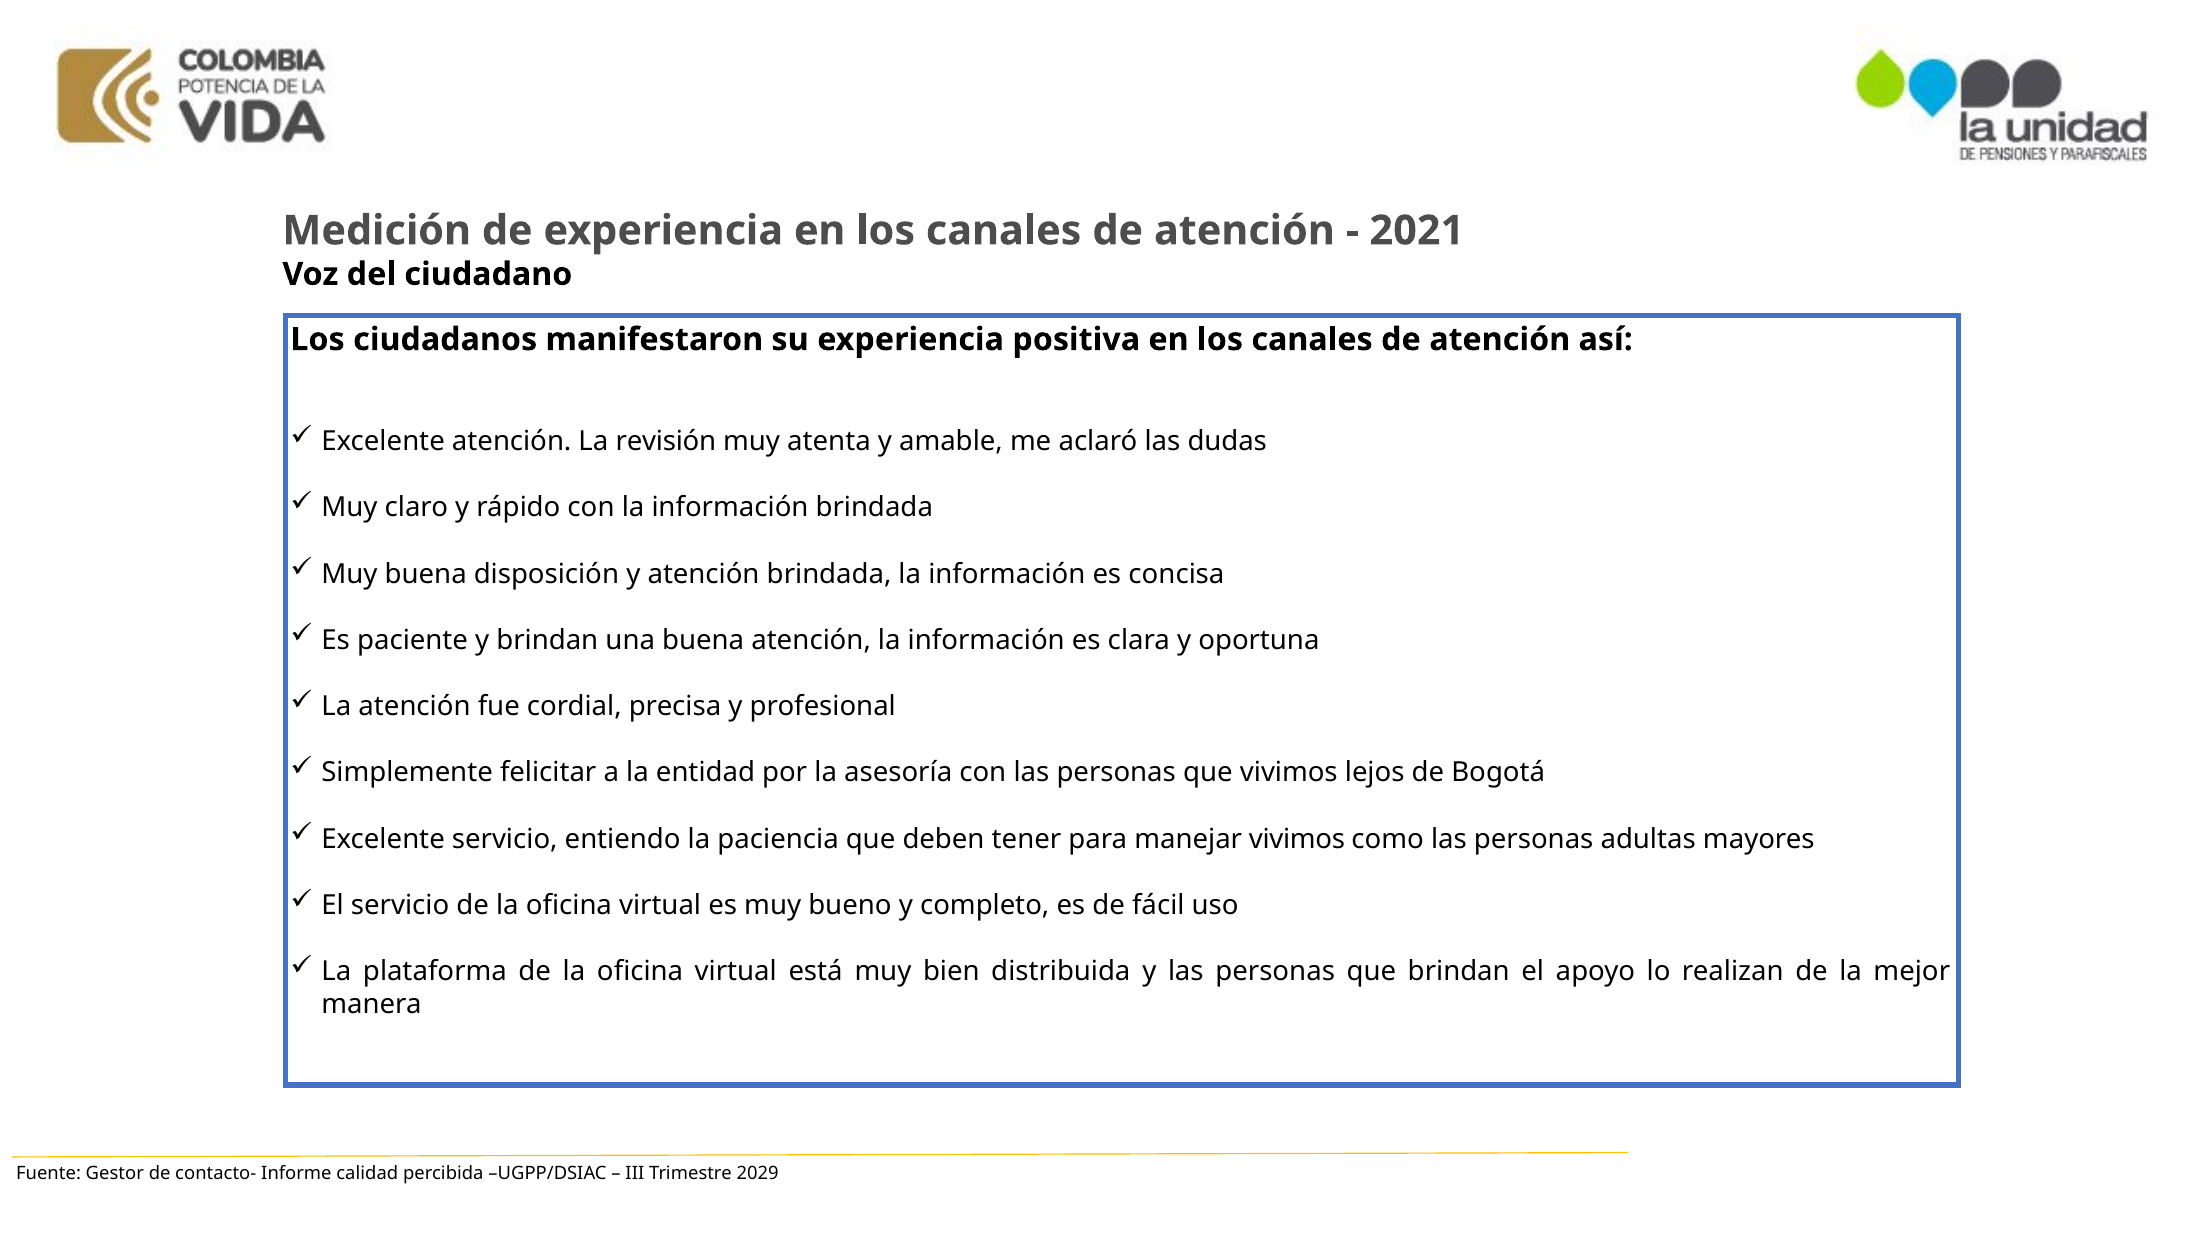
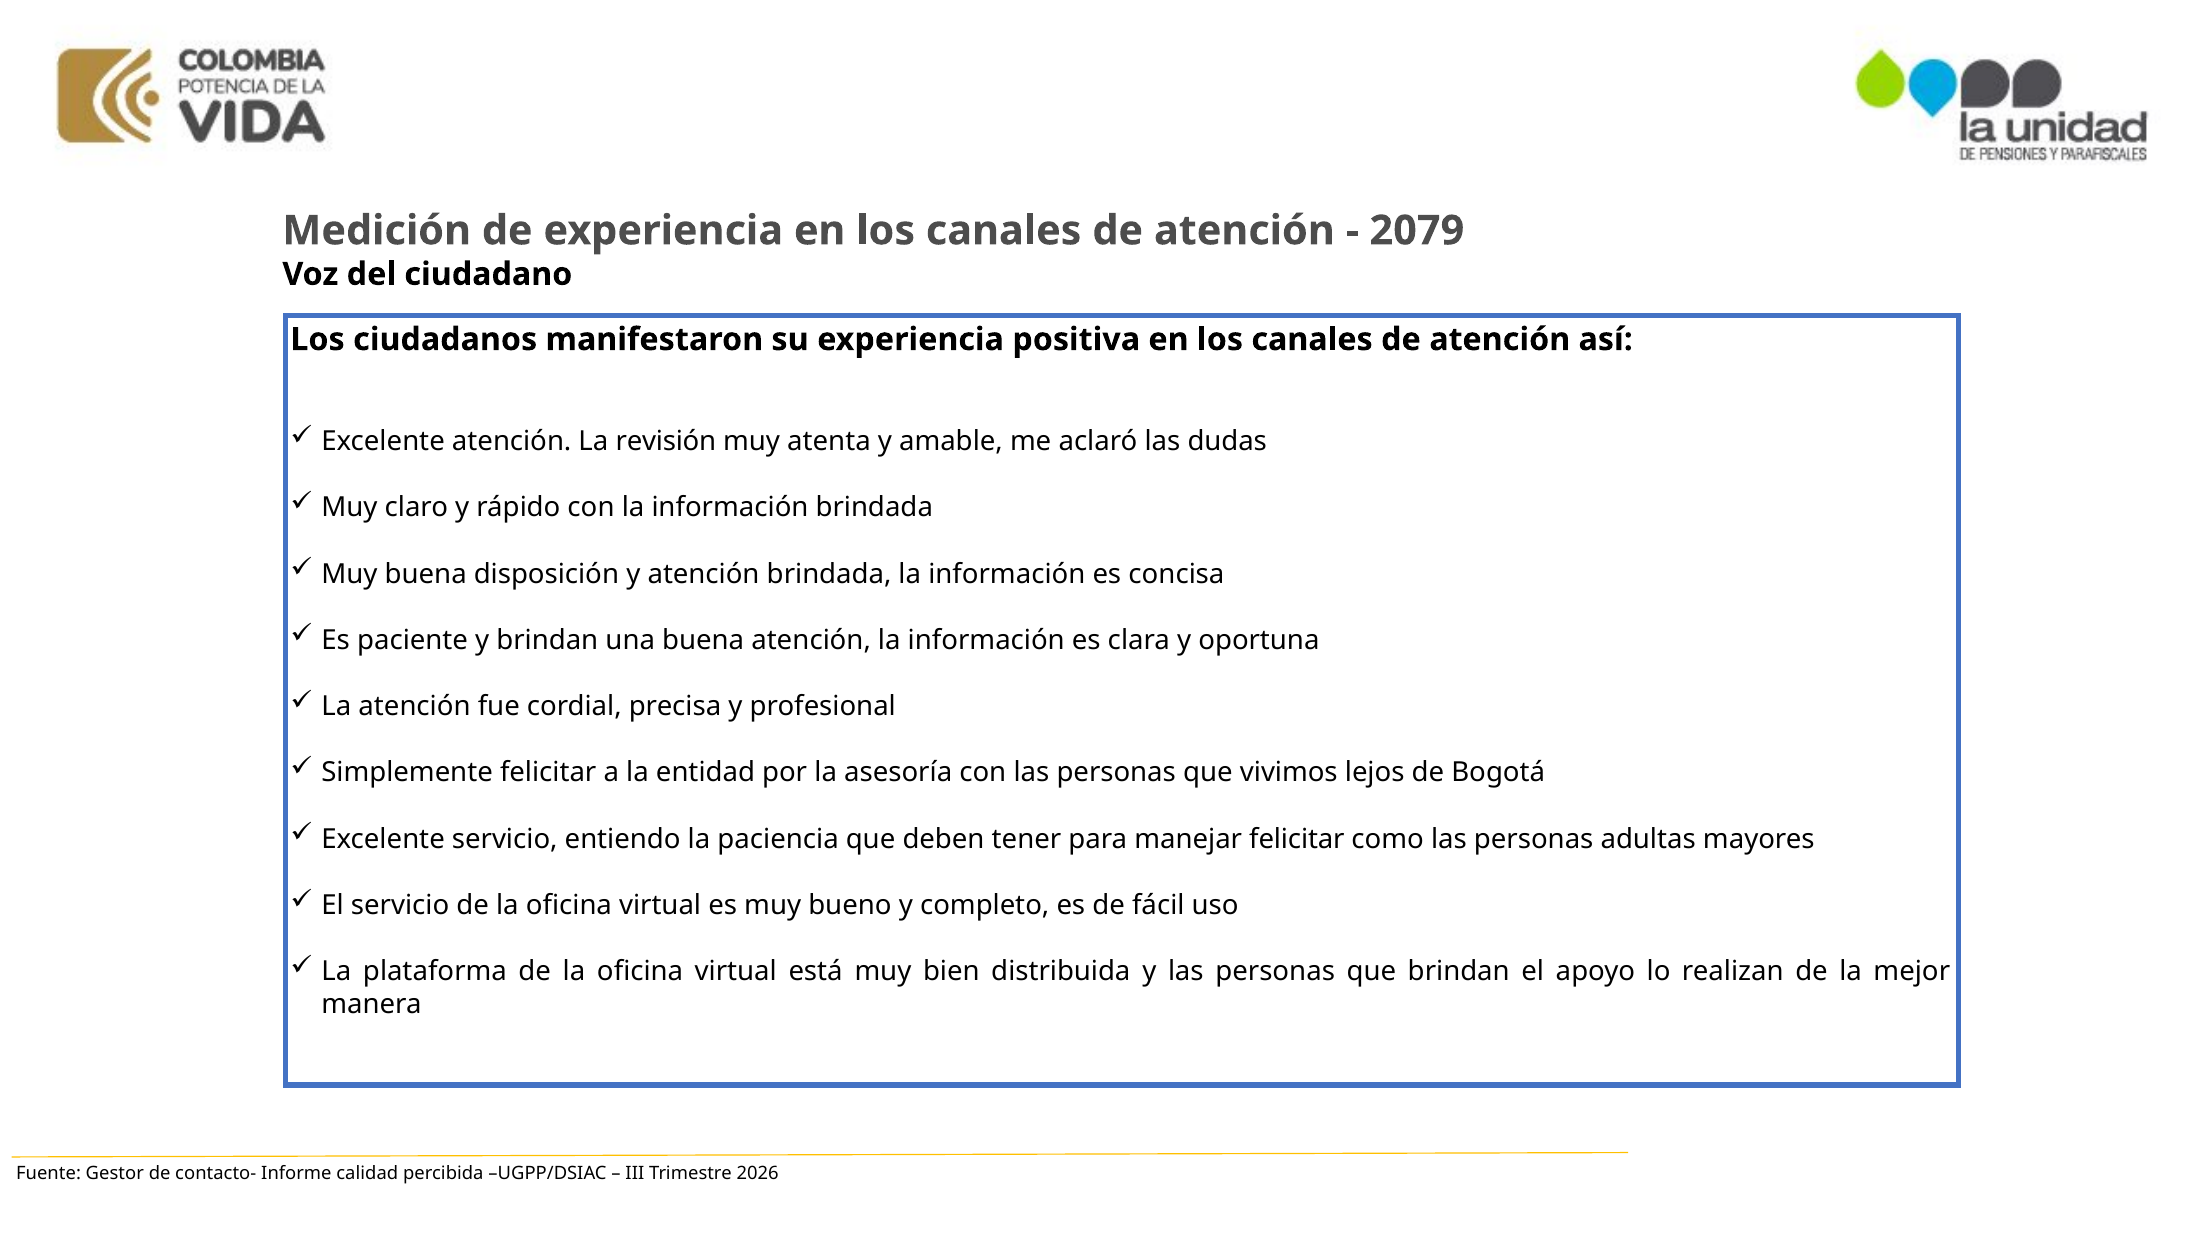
2021: 2021 -> 2079
manejar vivimos: vivimos -> felicitar
2029: 2029 -> 2026
